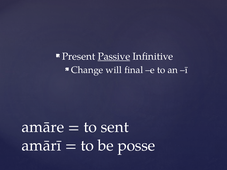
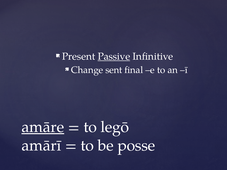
will: will -> sent
amāre underline: none -> present
sent: sent -> legō
